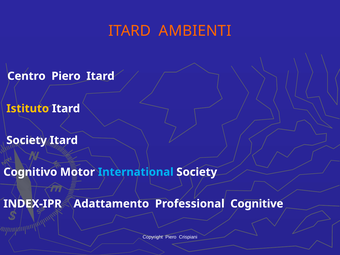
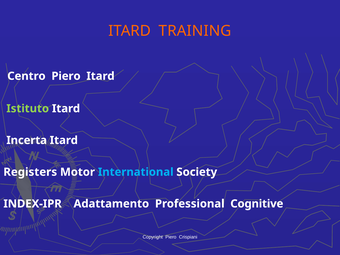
AMBIENTI: AMBIENTI -> TRAINING
Istituto colour: yellow -> light green
Society at (27, 140): Society -> Incerta
Cognitivo: Cognitivo -> Registers
